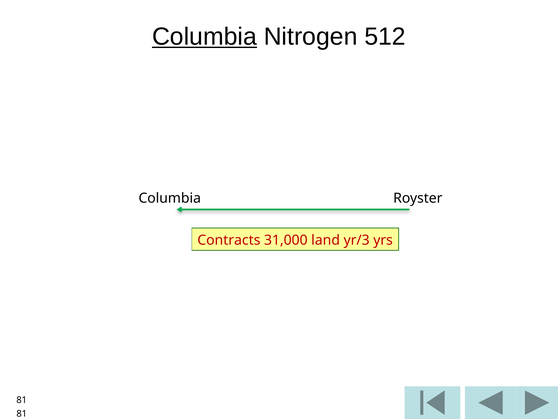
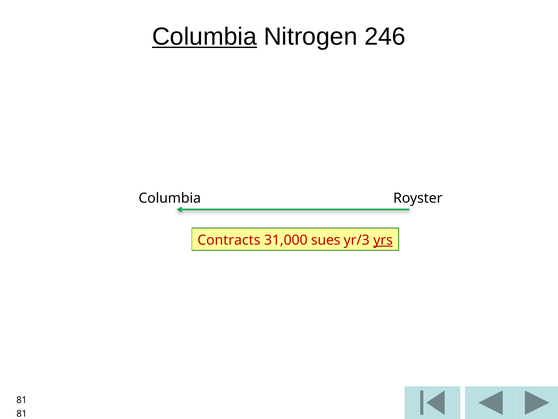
512: 512 -> 246
land: land -> sues
yrs underline: none -> present
